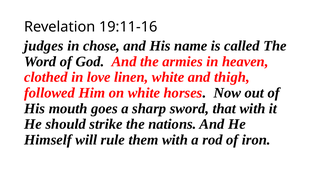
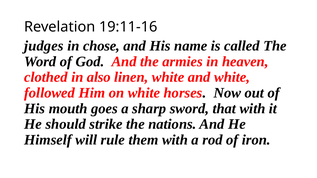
love: love -> also
and thigh: thigh -> white
